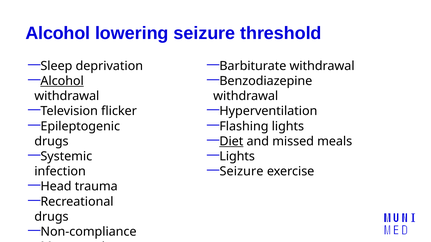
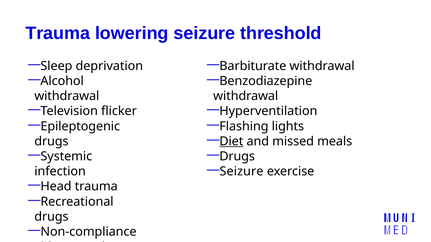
Alcohol at (58, 33): Alcohol -> Trauma
Alcohol at (62, 81) underline: present -> none
Lights at (237, 157): Lights -> Drugs
